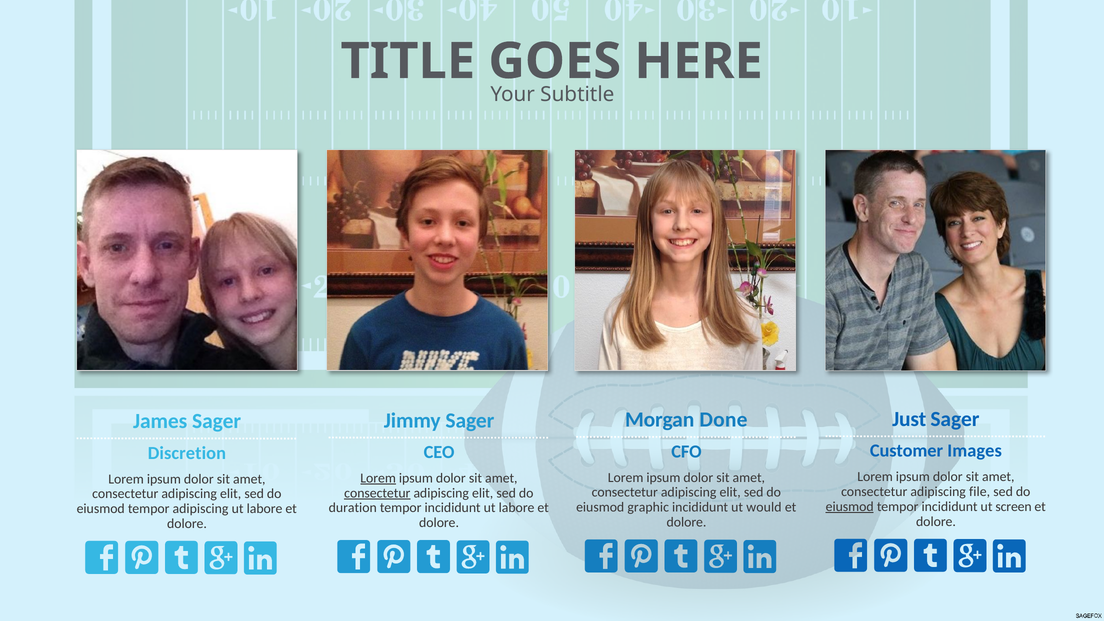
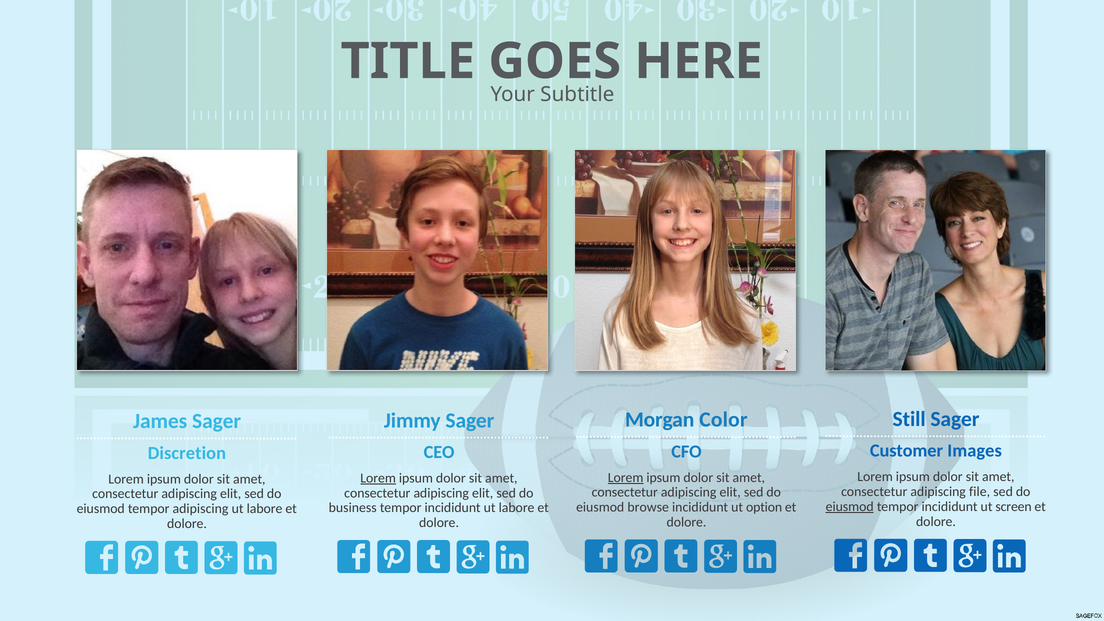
Just: Just -> Still
Done: Done -> Color
Lorem at (626, 478) underline: none -> present
consectetur at (377, 493) underline: present -> none
graphic: graphic -> browse
would: would -> option
duration: duration -> business
